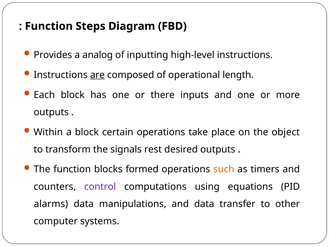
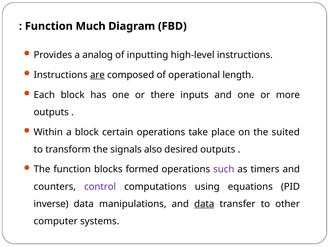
Steps: Steps -> Much
object: object -> suited
rest: rest -> also
such colour: orange -> purple
alarms: alarms -> inverse
data at (204, 204) underline: none -> present
